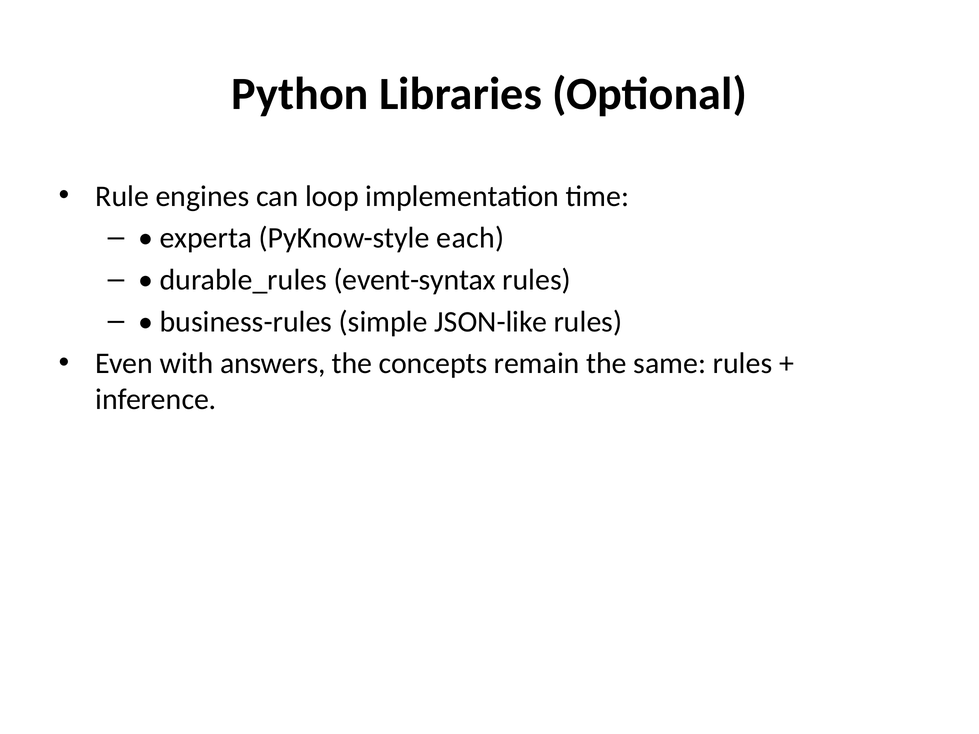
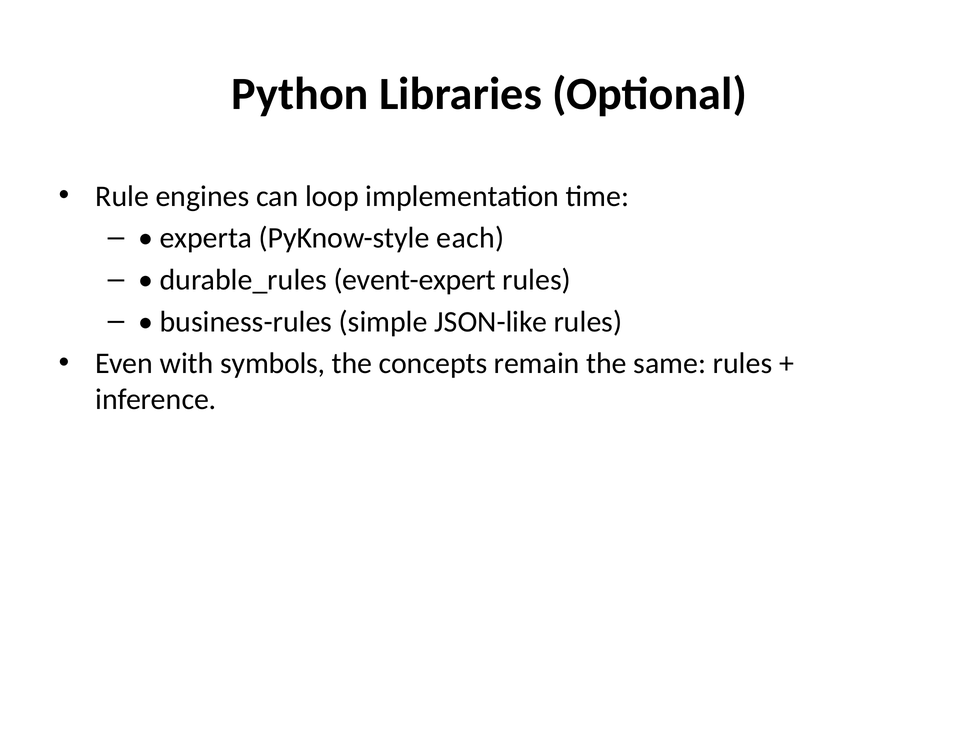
event-syntax: event-syntax -> event-expert
answers: answers -> symbols
